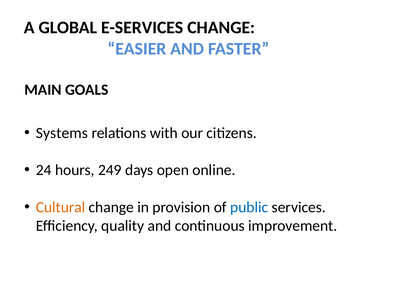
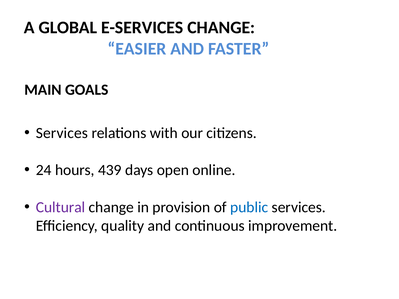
Systems at (62, 133): Systems -> Services
249: 249 -> 439
Cultural colour: orange -> purple
